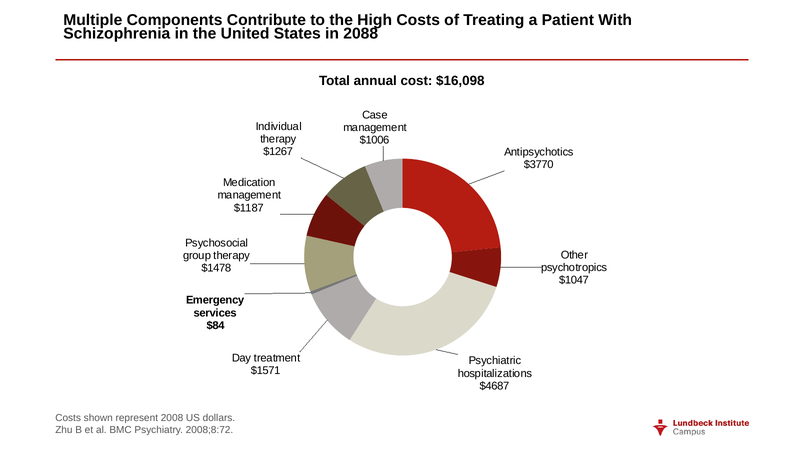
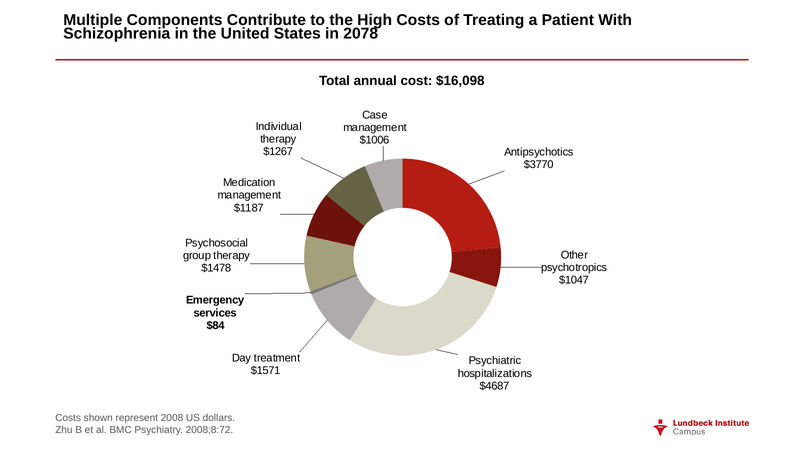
2088: 2088 -> 2078
